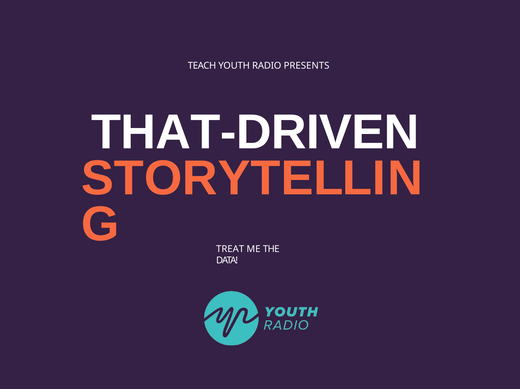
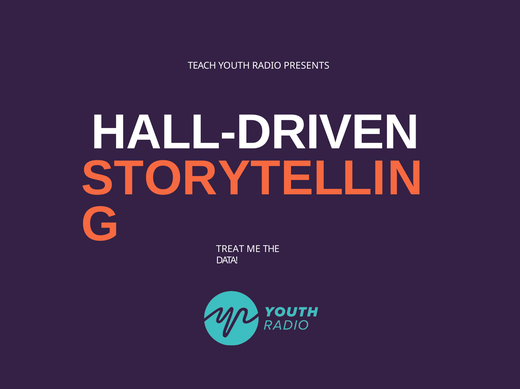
THAT-DRIVEN: THAT-DRIVEN -> HALL-DRIVEN
